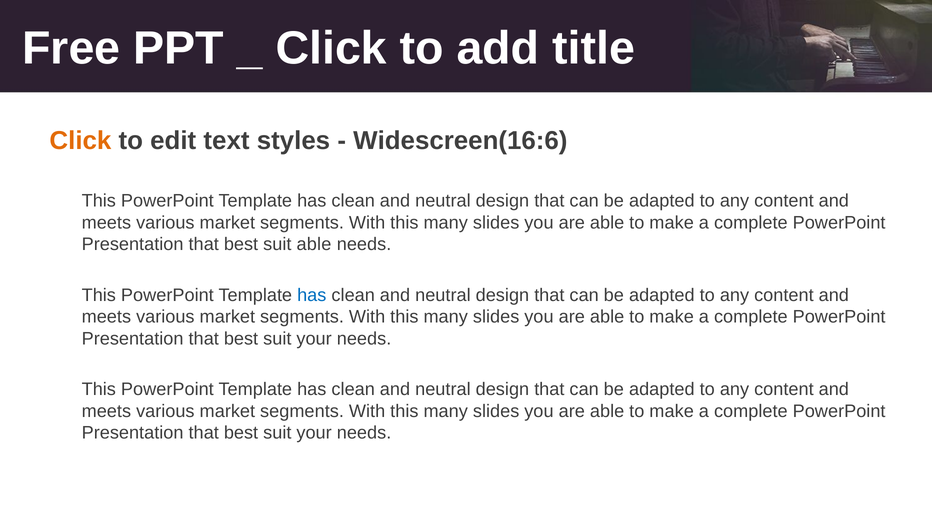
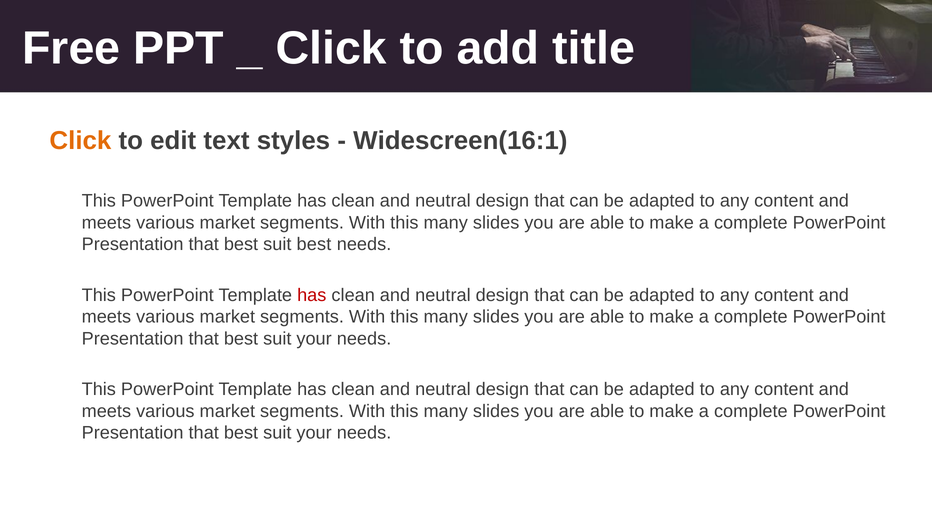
Widescreen(16:6: Widescreen(16:6 -> Widescreen(16:1
suit able: able -> best
has at (312, 295) colour: blue -> red
